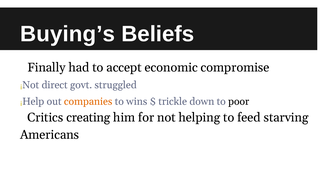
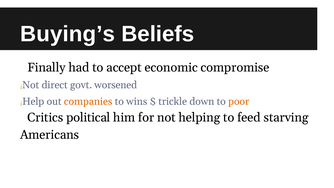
struggled: struggled -> worsened
poor colour: black -> orange
creating: creating -> political
